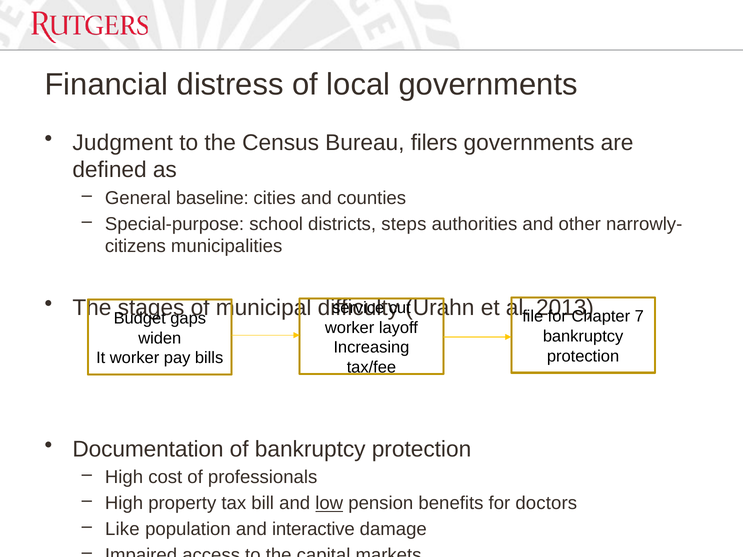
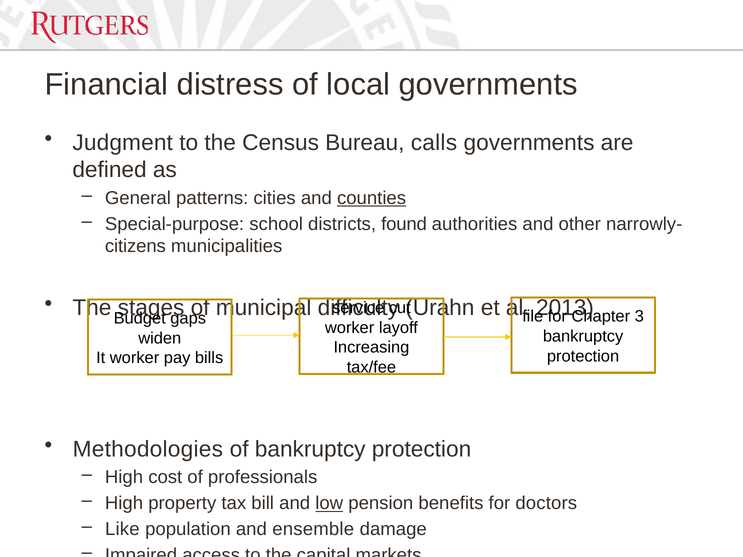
filers: filers -> calls
baseline: baseline -> patterns
counties underline: none -> present
steps: steps -> found
7: 7 -> 3
Documentation: Documentation -> Methodologies
interactive: interactive -> ensemble
